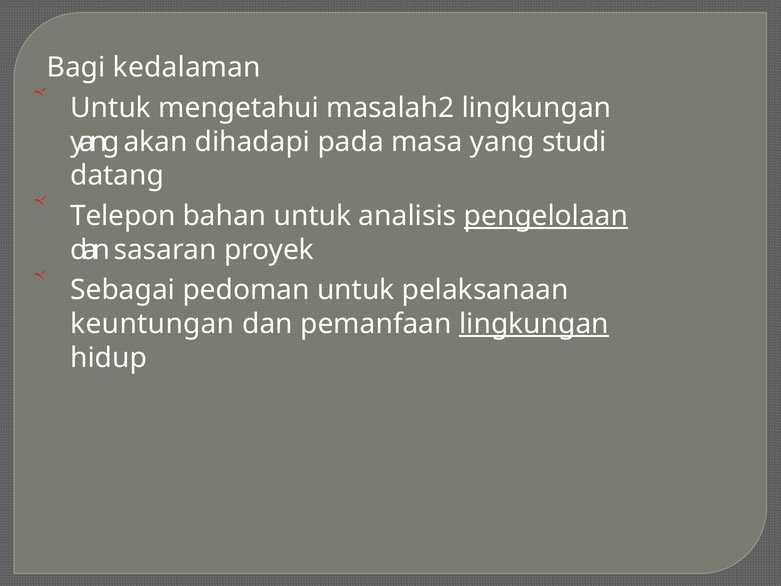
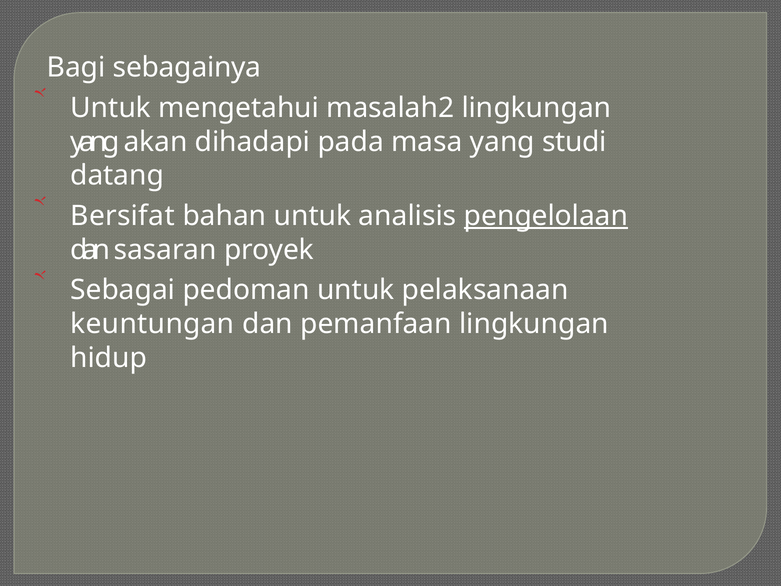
kedalaman: kedalaman -> sebagainya
Telepon: Telepon -> Bersifat
lingkungan at (534, 324) underline: present -> none
